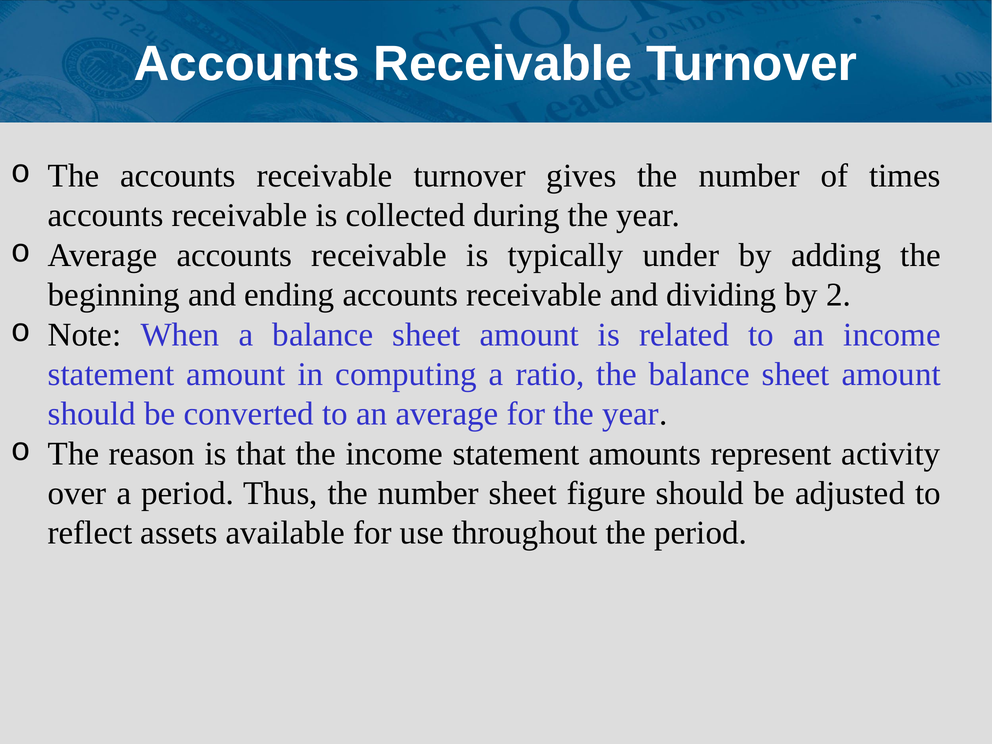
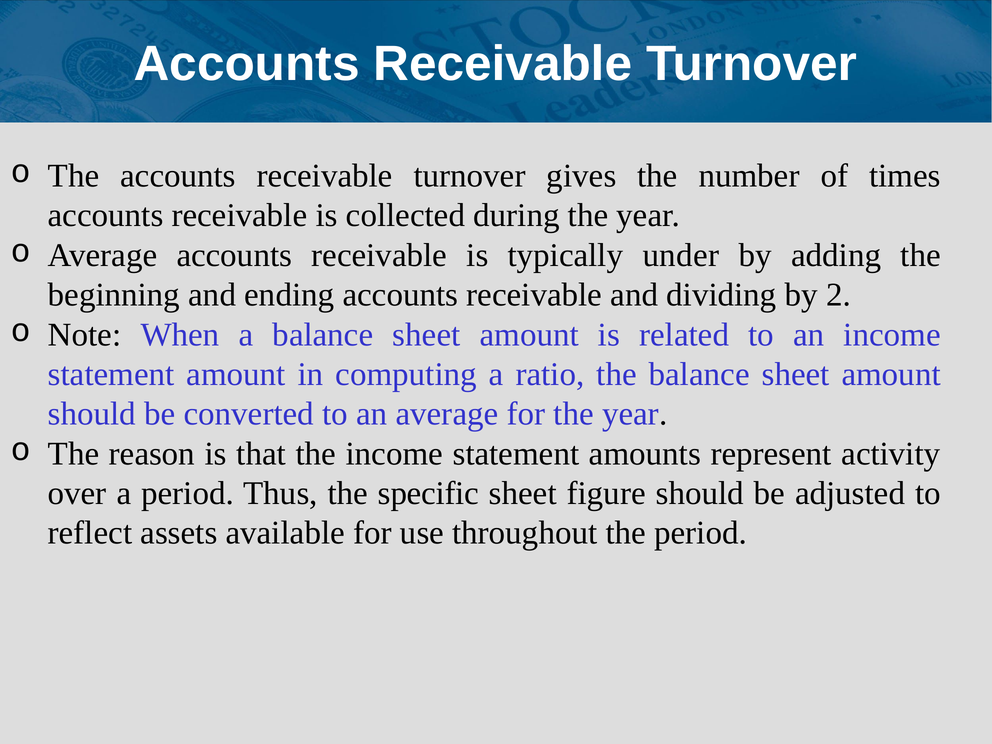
Thus the number: number -> specific
